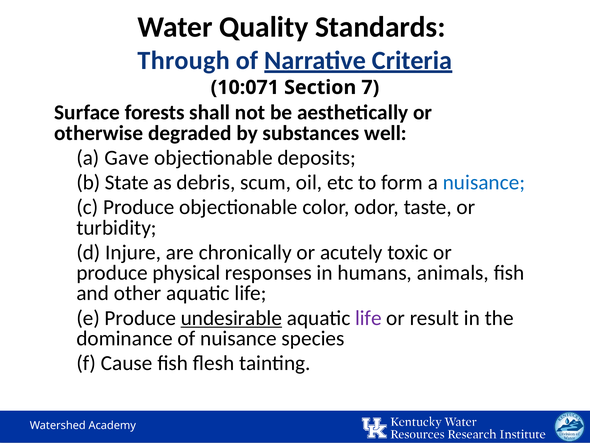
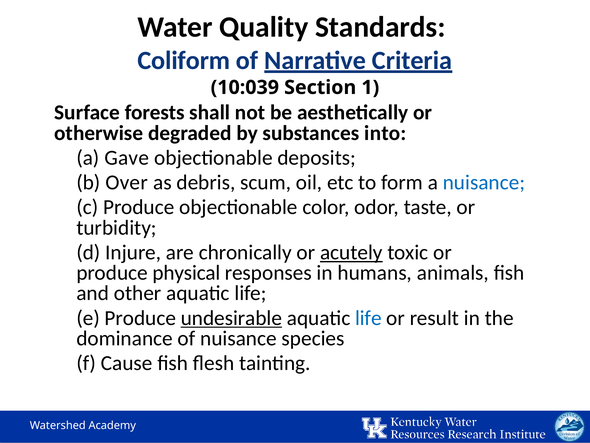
Through: Through -> Coliform
10:071: 10:071 -> 10:039
7: 7 -> 1
well: well -> into
State: State -> Over
acutely underline: none -> present
life at (368, 318) colour: purple -> blue
